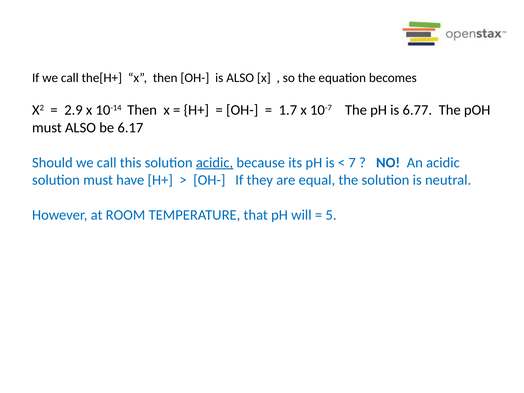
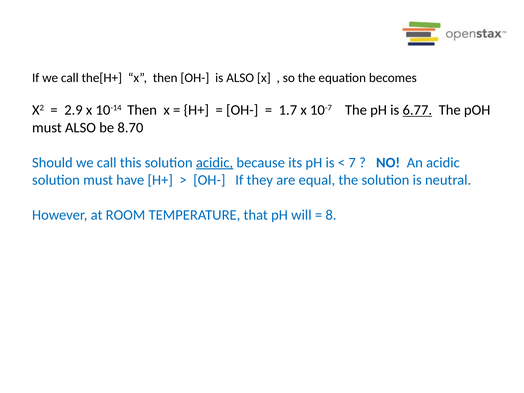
6.77 underline: none -> present
6.17: 6.17 -> 8.70
5: 5 -> 8
